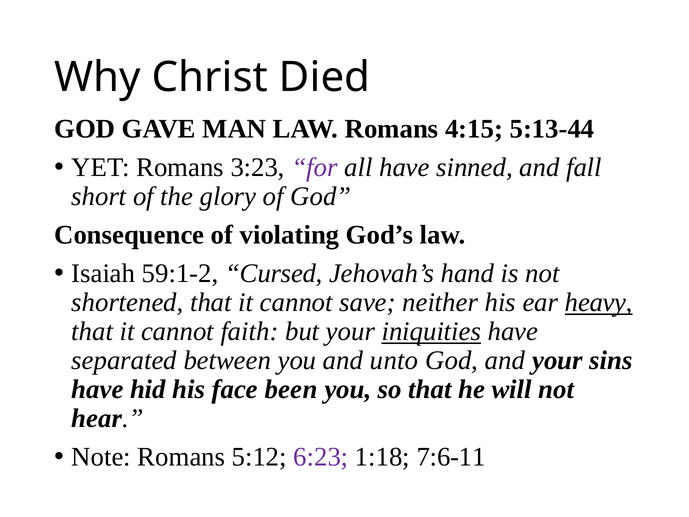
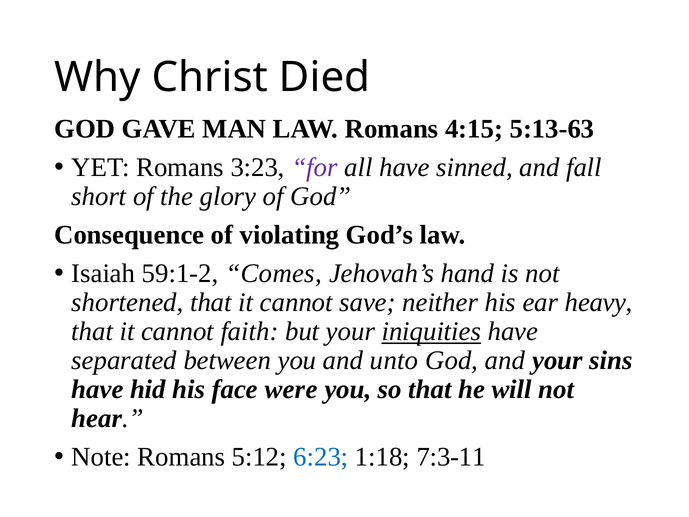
5:13-44: 5:13-44 -> 5:13-63
Cursed: Cursed -> Comes
heavy underline: present -> none
been: been -> were
6:23 colour: purple -> blue
7:6-11: 7:6-11 -> 7:3-11
